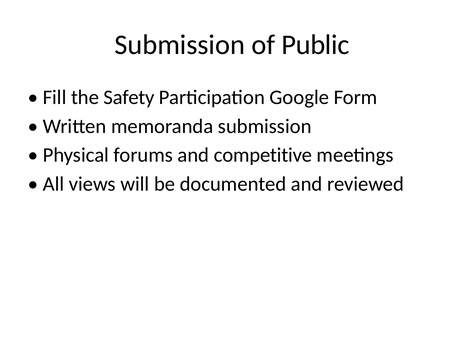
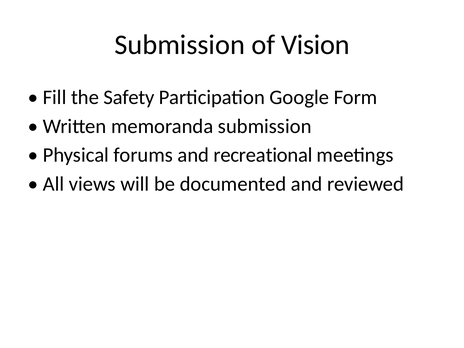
Public: Public -> Vision
competitive: competitive -> recreational
